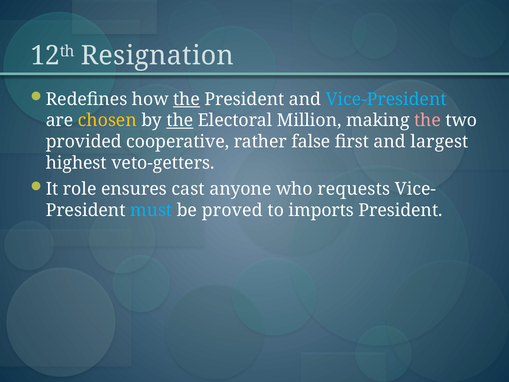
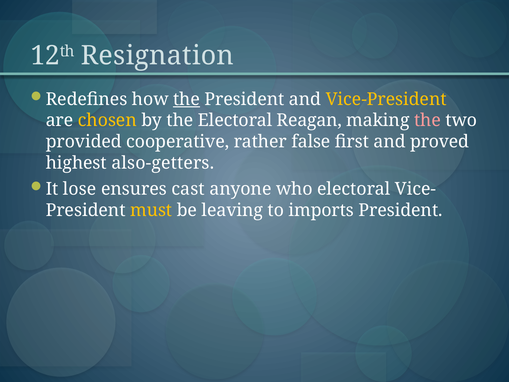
Vice-President colour: light blue -> yellow
the at (180, 120) underline: present -> none
Million: Million -> Reagan
largest: largest -> proved
veto-getters: veto-getters -> also-getters
role: role -> lose
who requests: requests -> electoral
must colour: light blue -> yellow
proved: proved -> leaving
